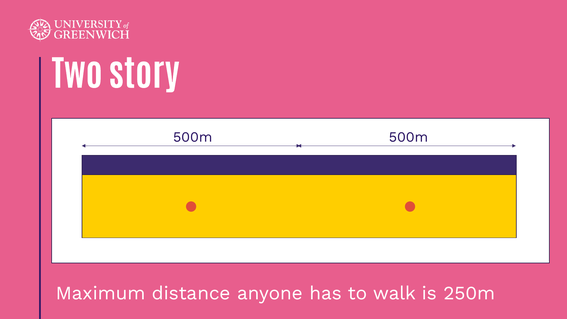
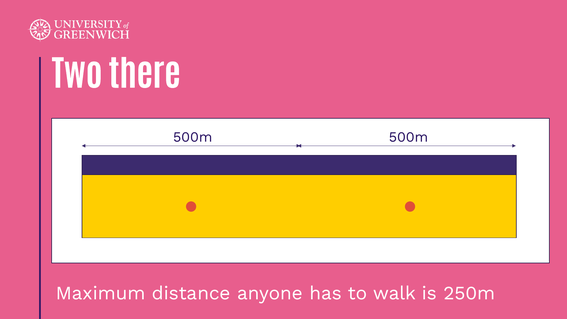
story: story -> there
